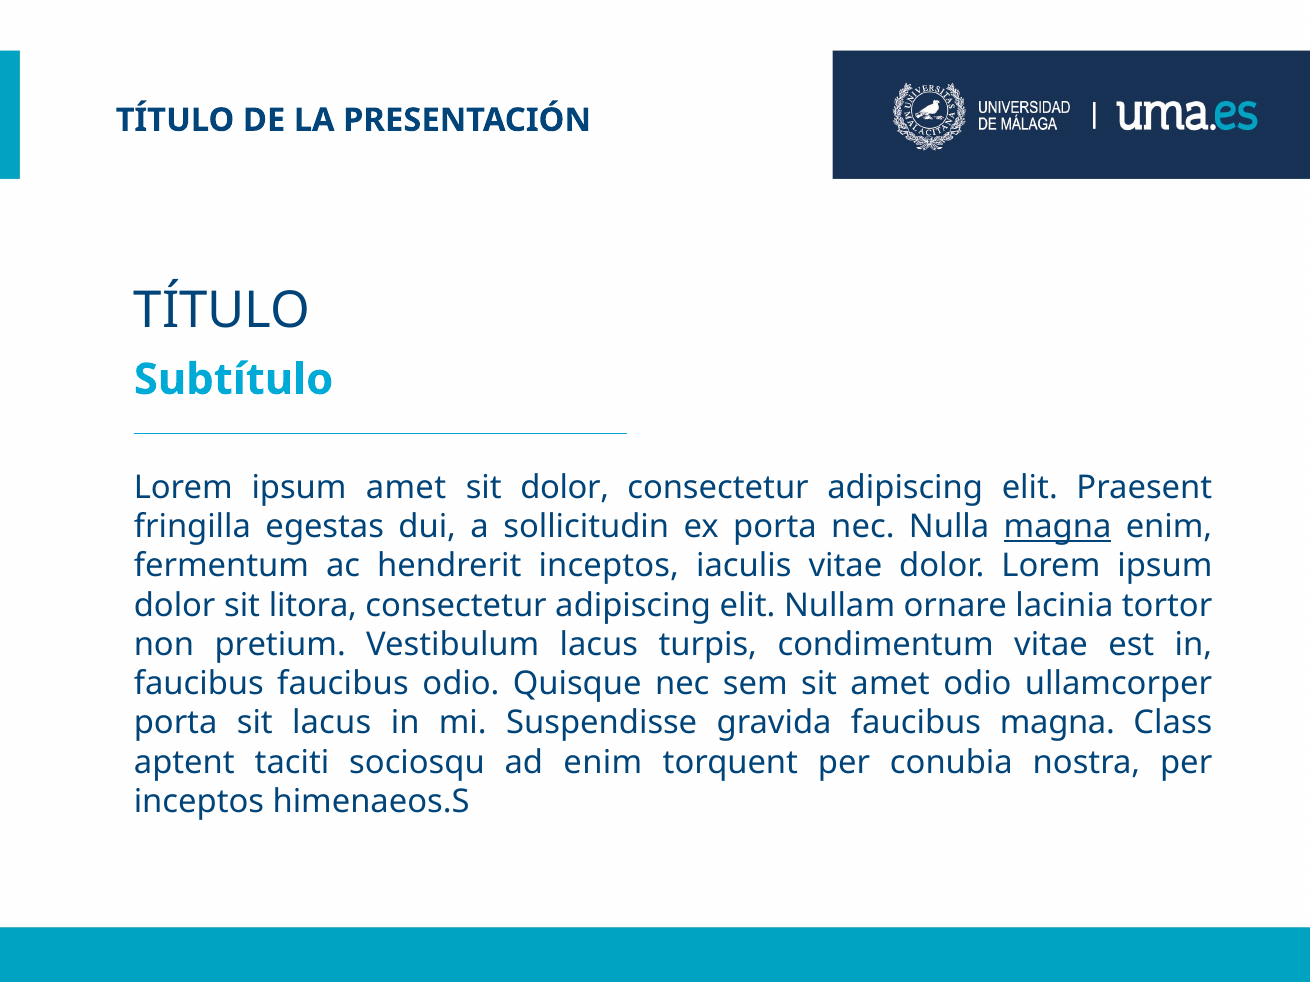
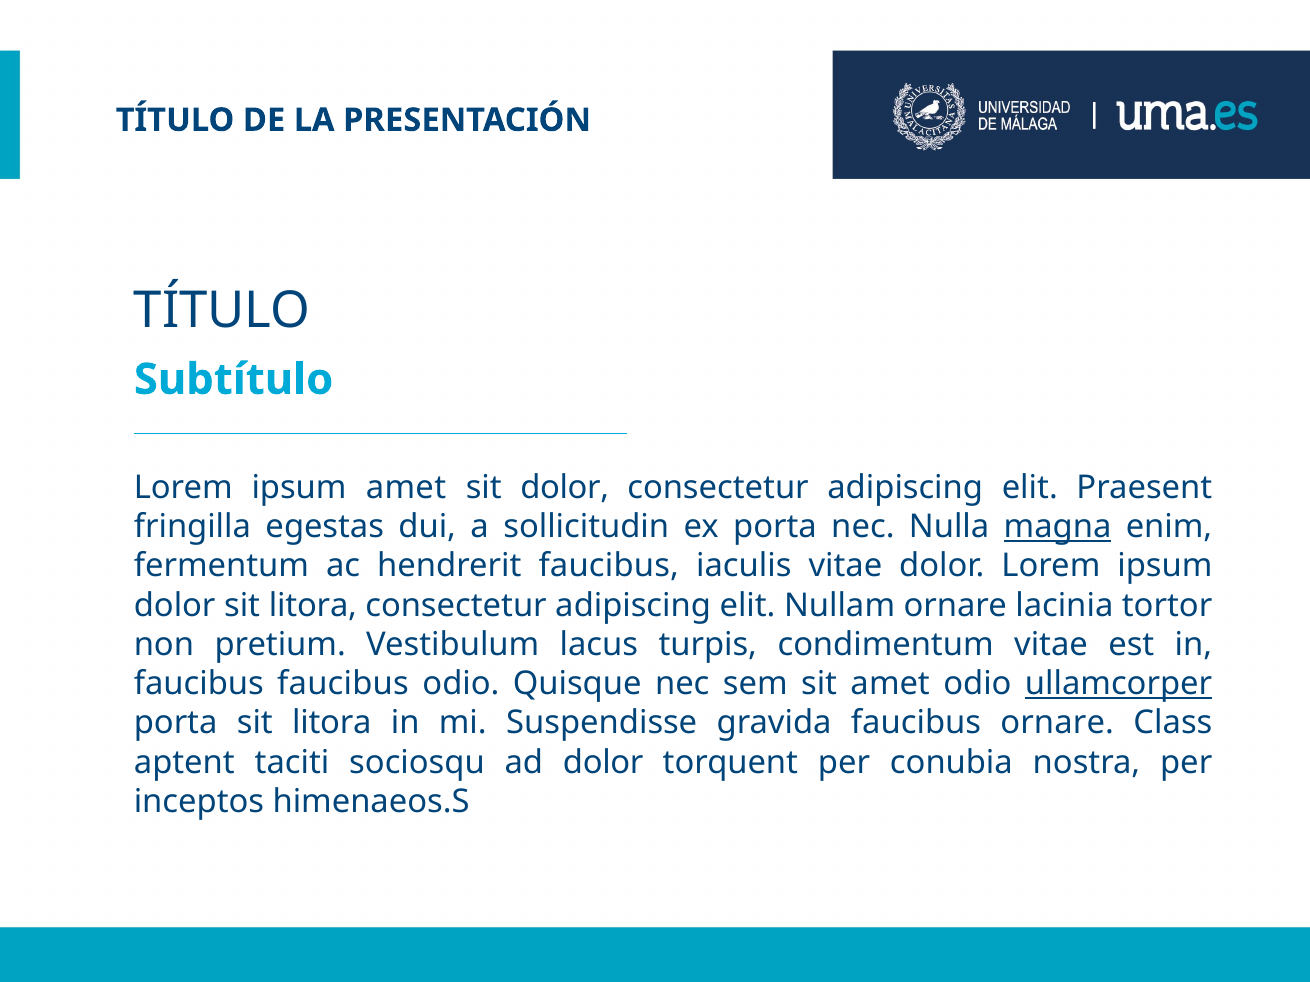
hendrerit inceptos: inceptos -> faucibus
ullamcorper underline: none -> present
porta sit lacus: lacus -> litora
faucibus magna: magna -> ornare
ad enim: enim -> dolor
